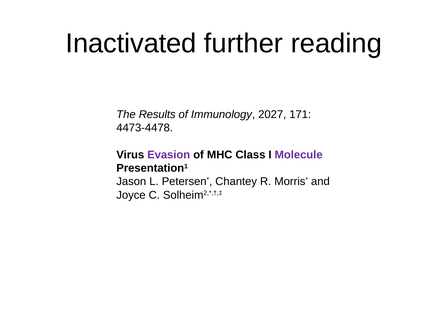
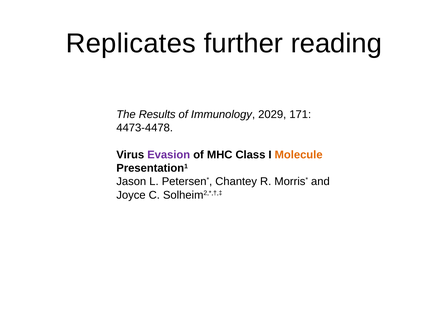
Inactivated: Inactivated -> Replicates
2027: 2027 -> 2029
Molecule colour: purple -> orange
